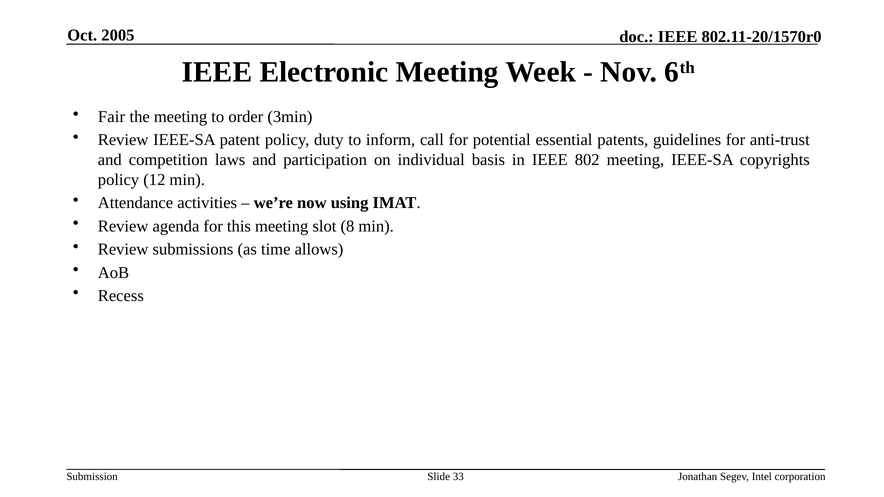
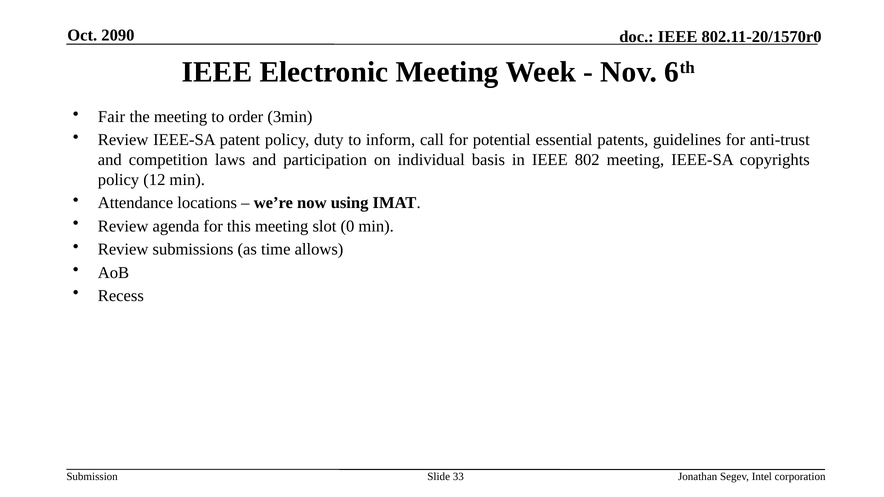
2005: 2005 -> 2090
activities: activities -> locations
8: 8 -> 0
